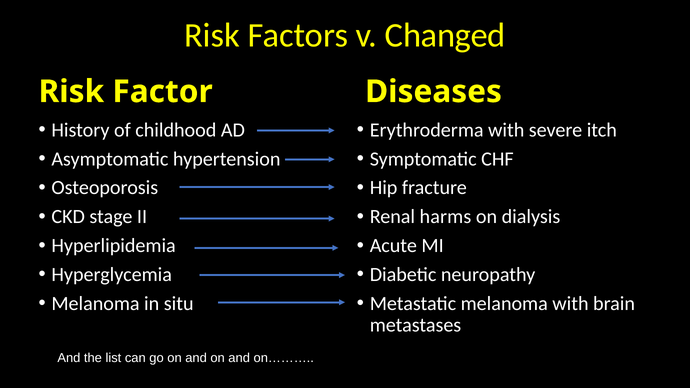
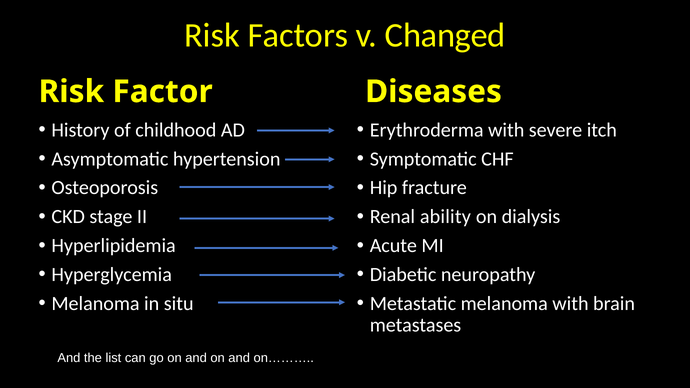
harms: harms -> ability
